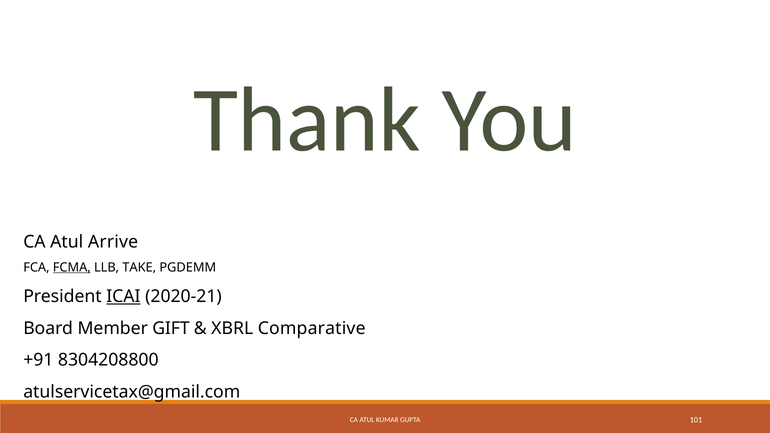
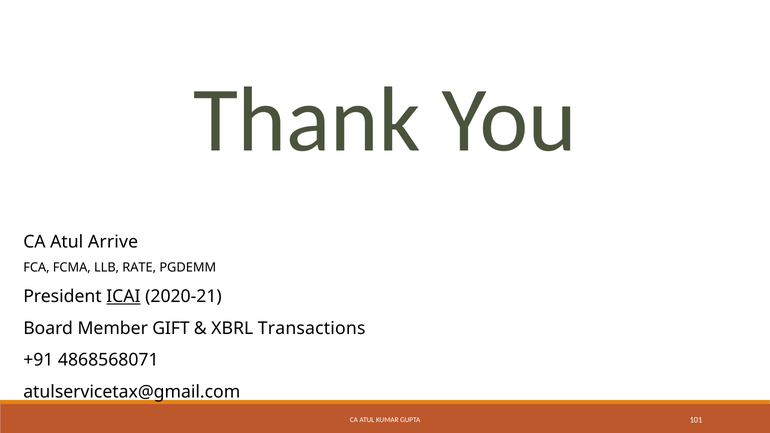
FCMA underline: present -> none
TAKE: TAKE -> RATE
Comparative: Comparative -> Transactions
8304208800: 8304208800 -> 4868568071
